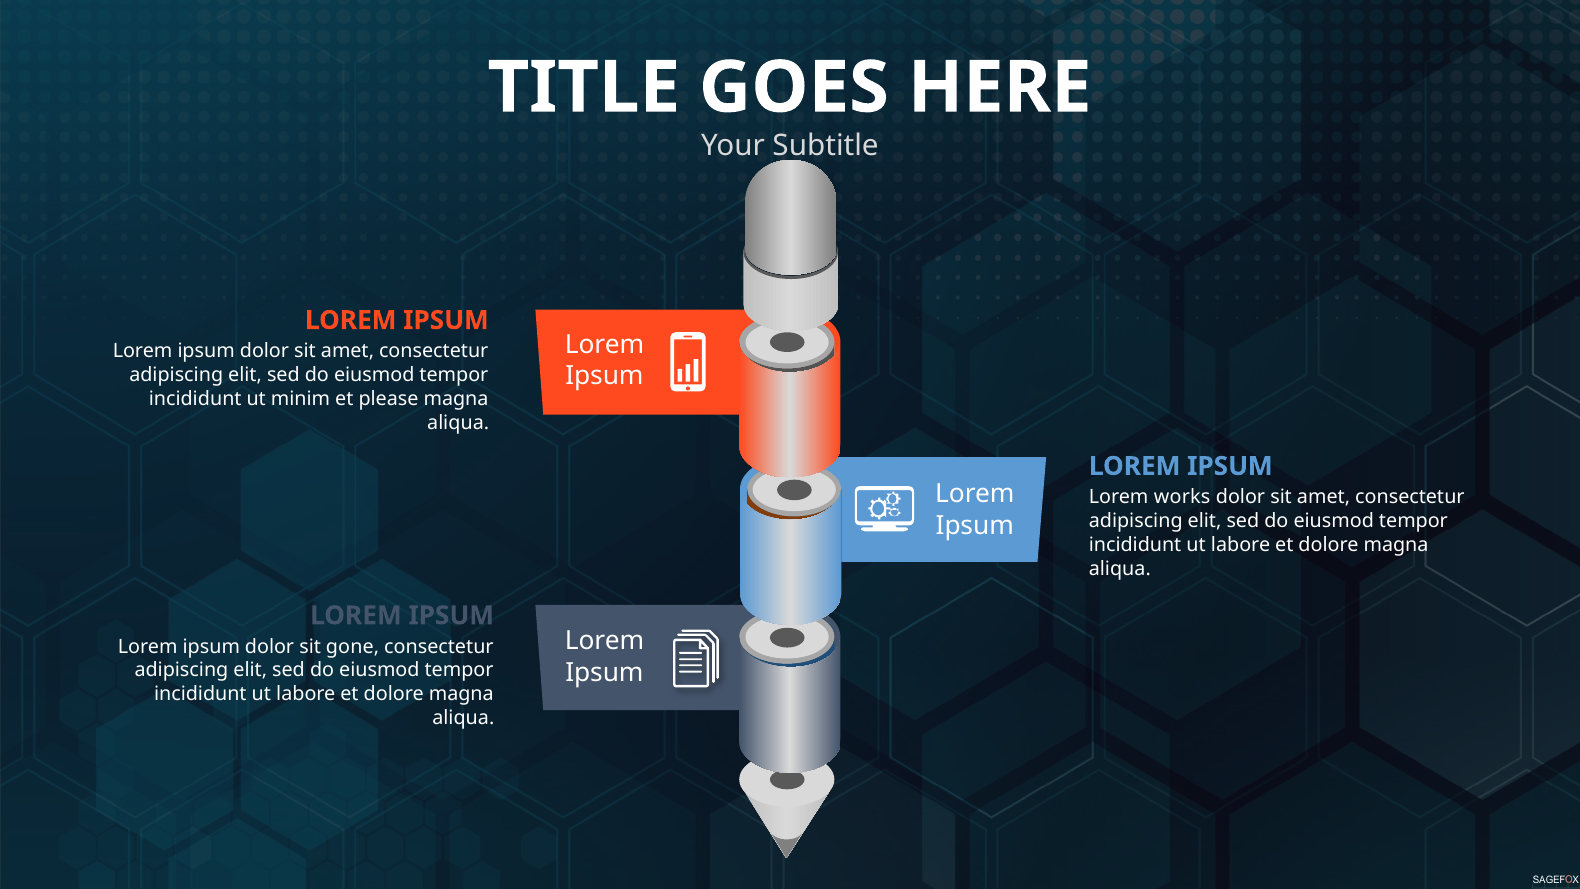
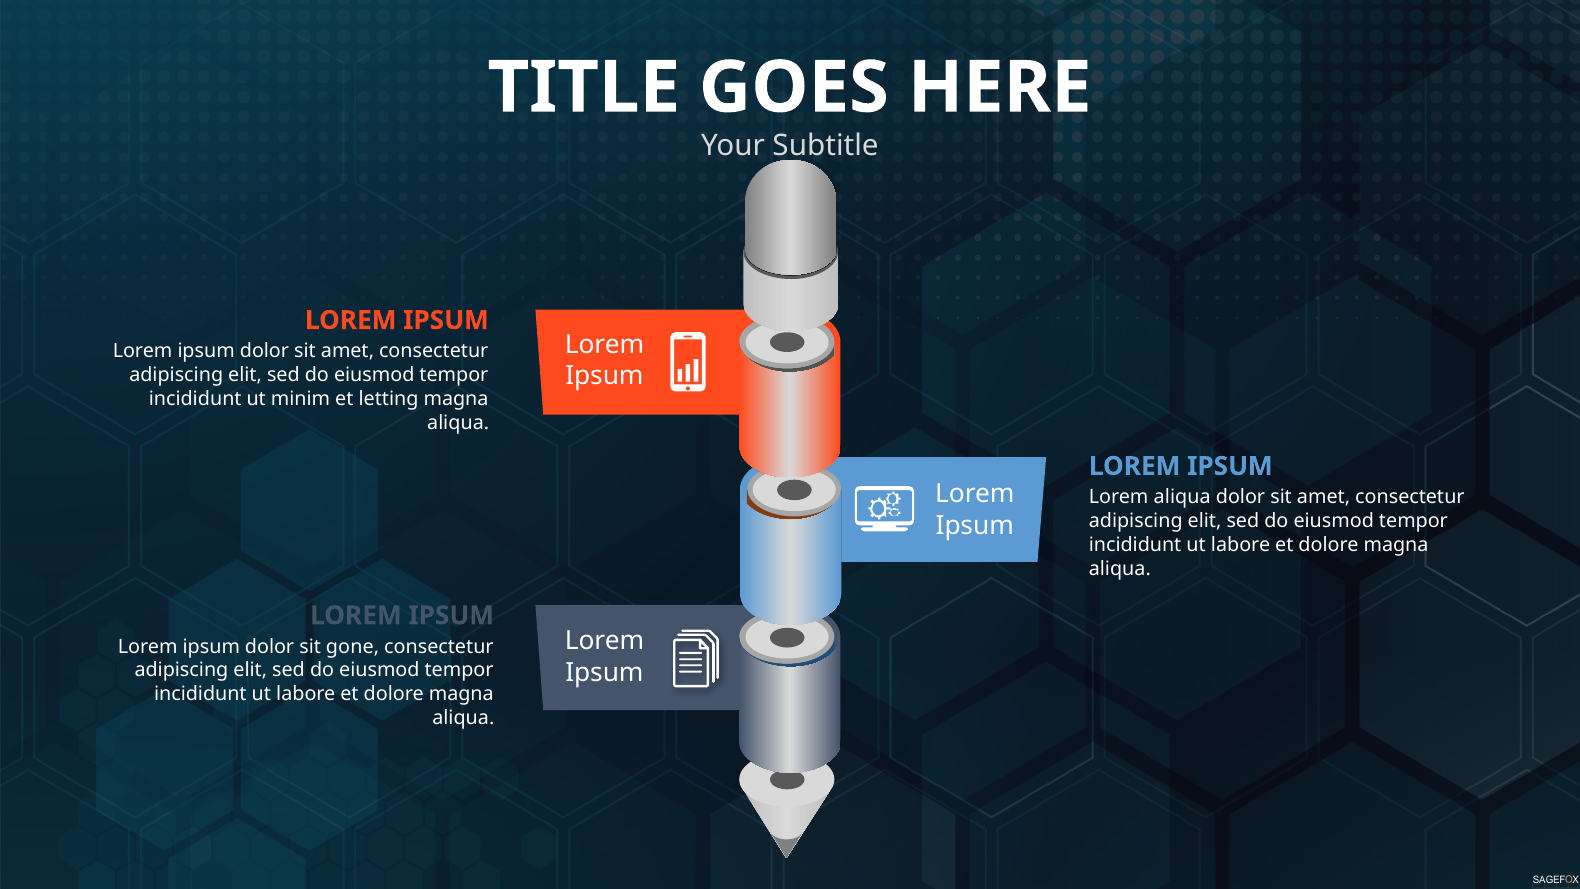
please: please -> letting
Lorem works: works -> aliqua
